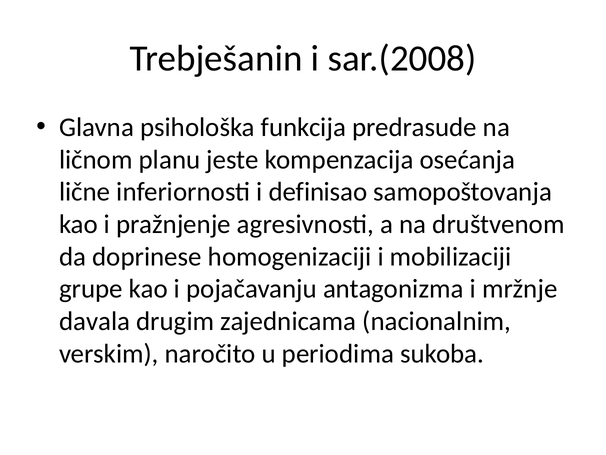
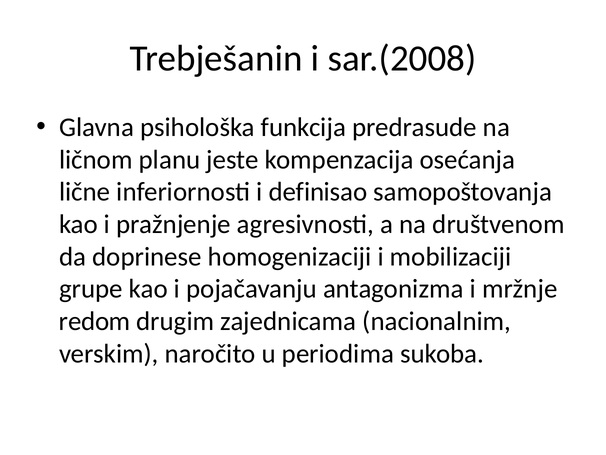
davala: davala -> redom
